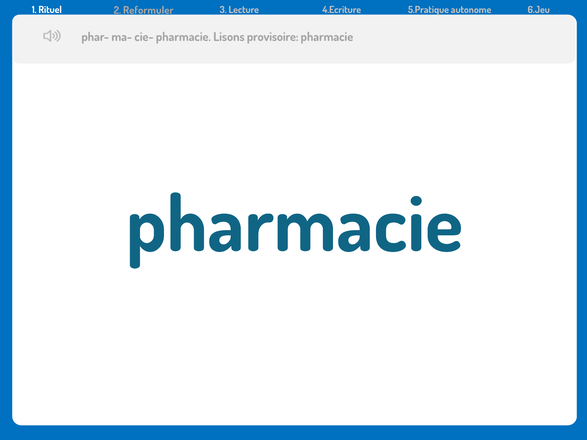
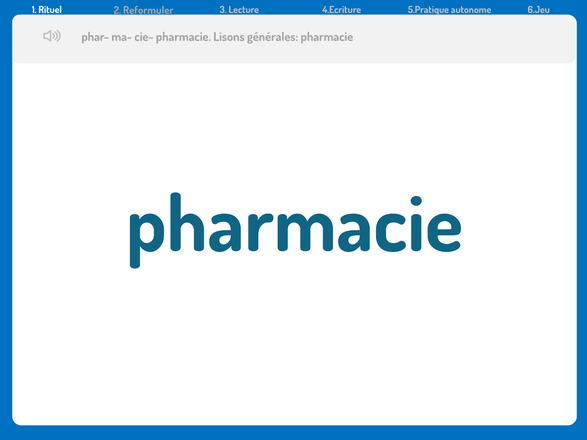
provisoire: provisoire -> générales
